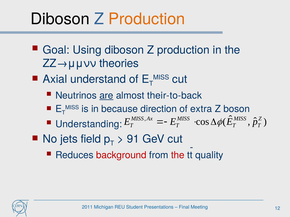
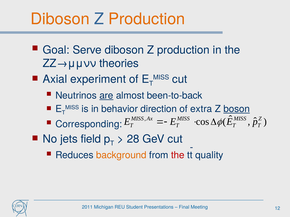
Diboson at (60, 19) colour: black -> orange
Using: Using -> Serve
understand: understand -> experiment
their-to-back: their-to-back -> been-to-back
because: because -> behavior
boson underline: none -> present
Understanding: Understanding -> Corresponding
91: 91 -> 28
background colour: red -> orange
